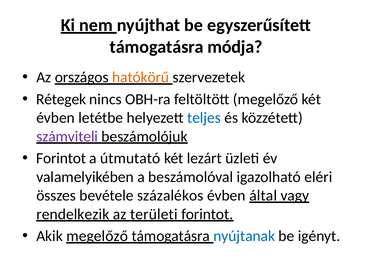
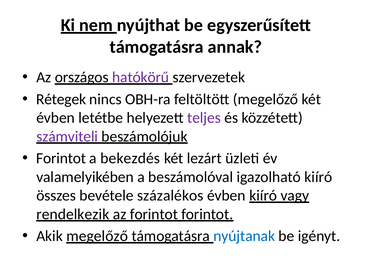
módja: módja -> annak
hatókörű colour: orange -> purple
teljes colour: blue -> purple
útmutató: útmutató -> bekezdés
igazolható eléri: eléri -> kiíró
évben által: által -> kiíró
az területi: területi -> forintot
